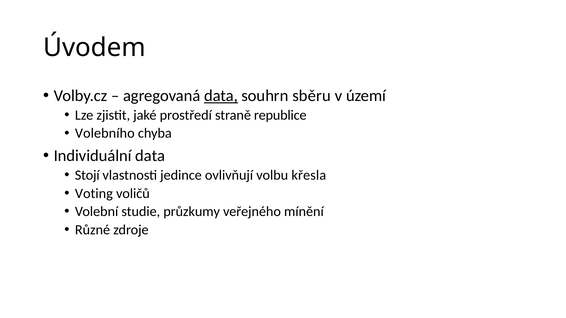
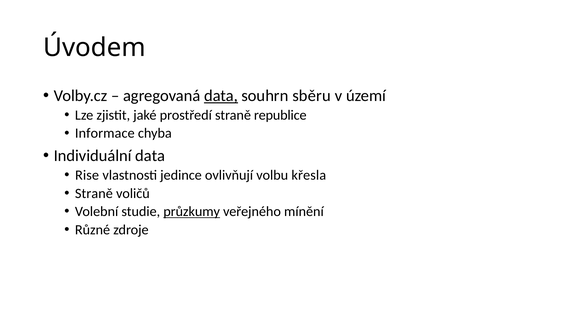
Volebního: Volebního -> Informace
Stojí: Stojí -> Rise
Voting at (94, 194): Voting -> Straně
průzkumy underline: none -> present
